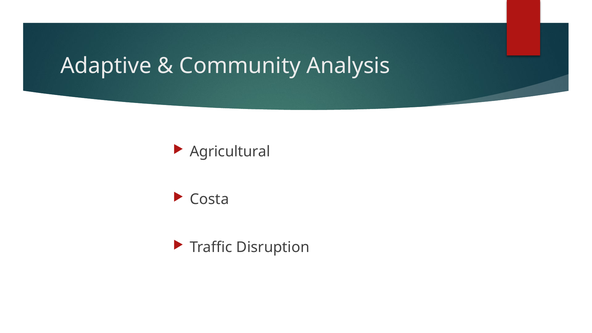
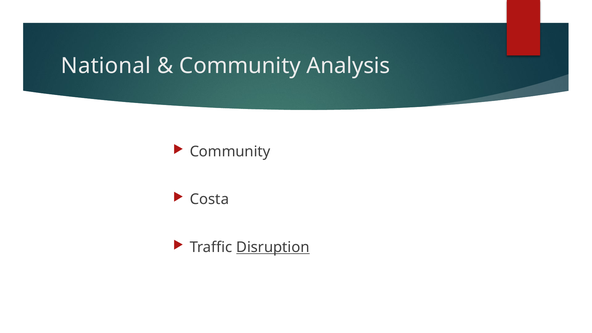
Adaptive: Adaptive -> National
Agricultural at (230, 152): Agricultural -> Community
Disruption underline: none -> present
